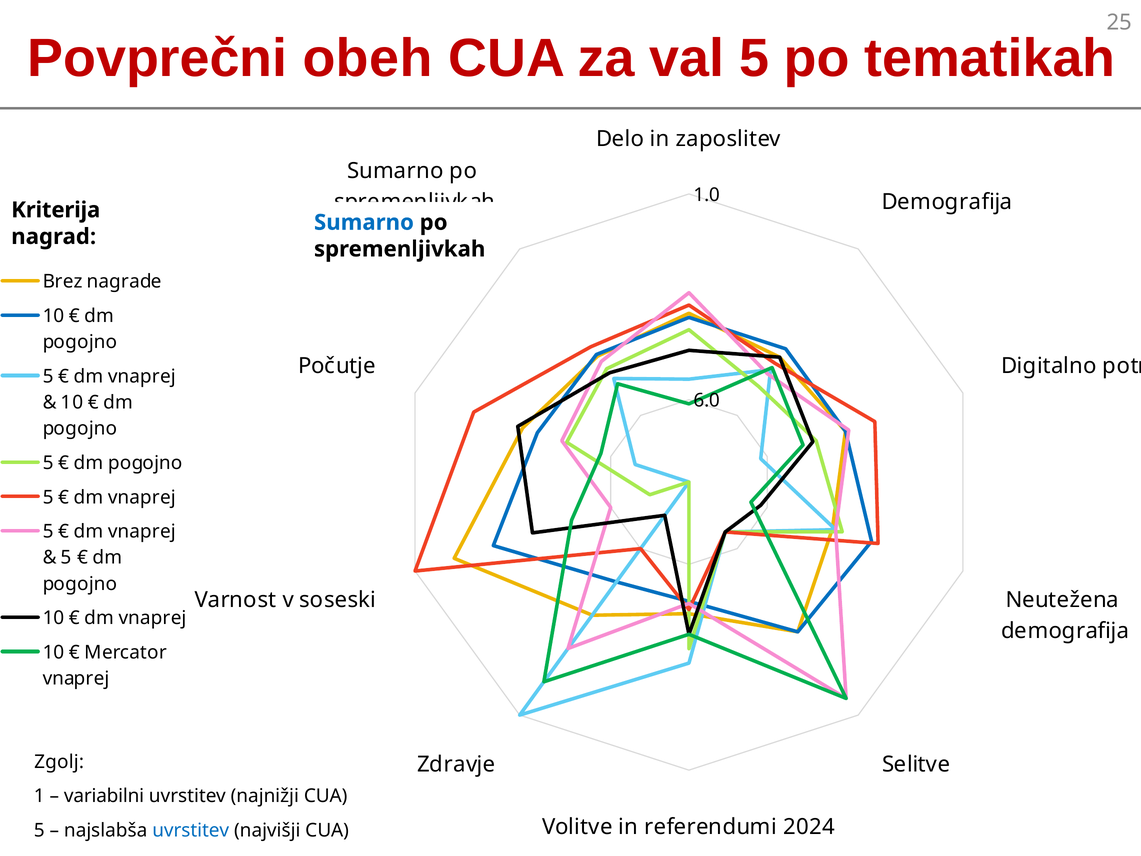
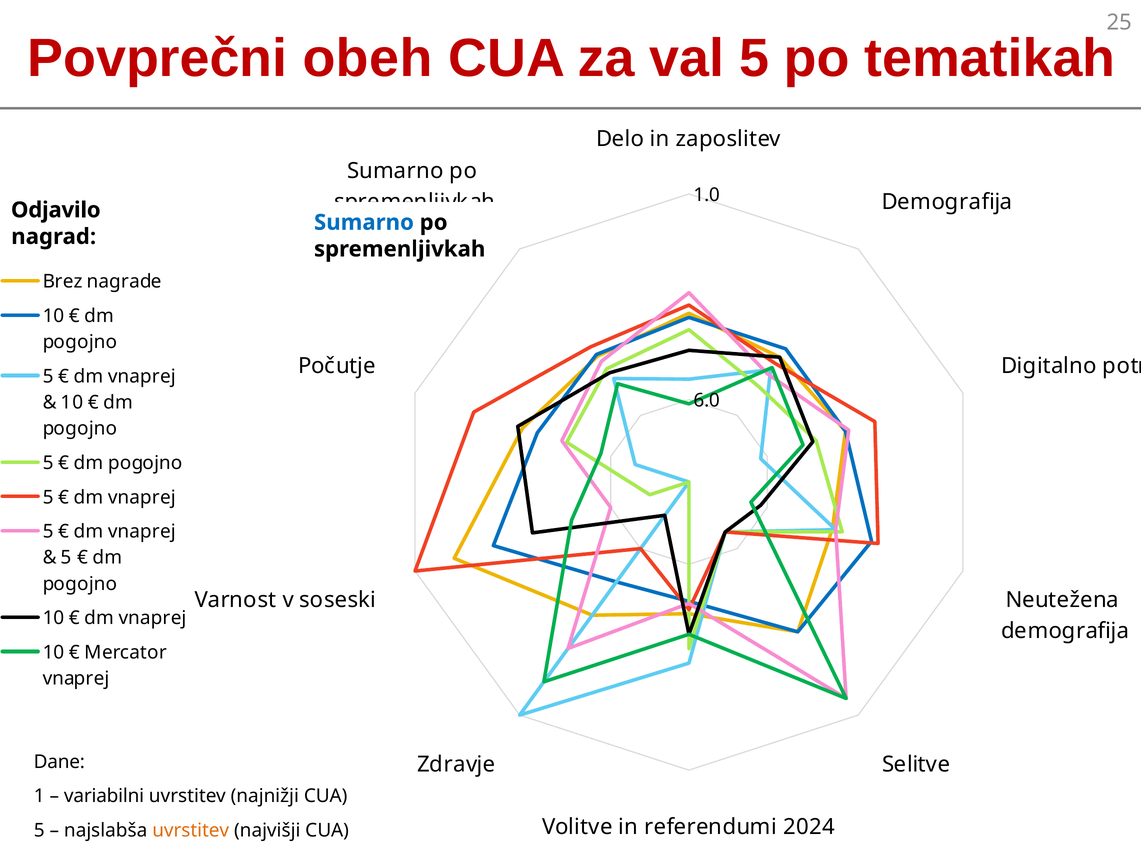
Kriterija: Kriterija -> Odjavilo
Zgolj: Zgolj -> Dane
uvrstitev at (191, 830) colour: blue -> orange
